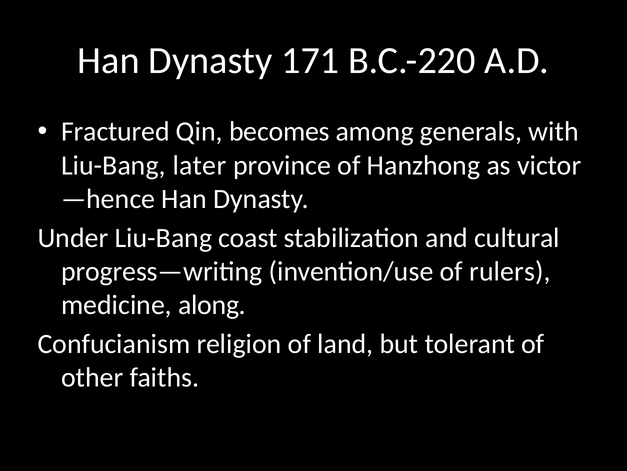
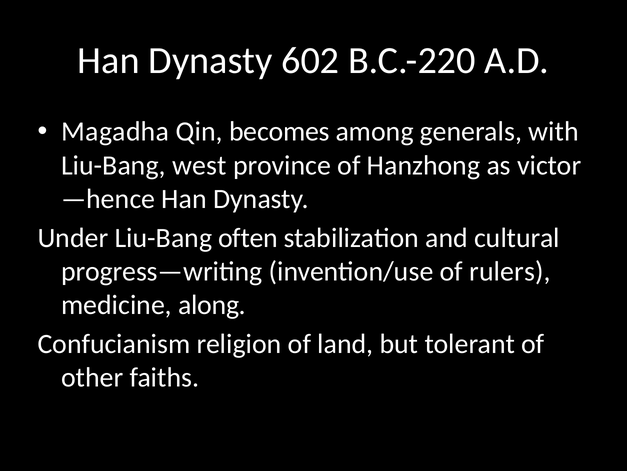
171: 171 -> 602
Fractured: Fractured -> Magadha
later: later -> west
coast: coast -> often
